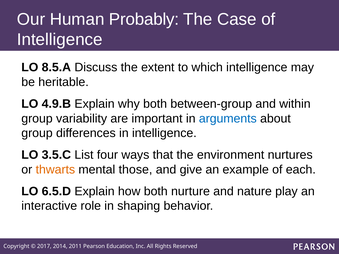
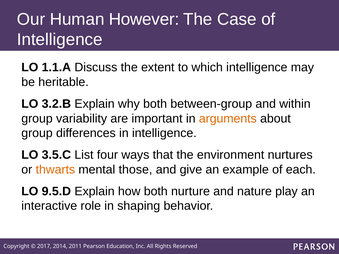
Probably: Probably -> However
8.5.A: 8.5.A -> 1.1.A
4.9.B: 4.9.B -> 3.2.B
arguments colour: blue -> orange
6.5.D: 6.5.D -> 9.5.D
